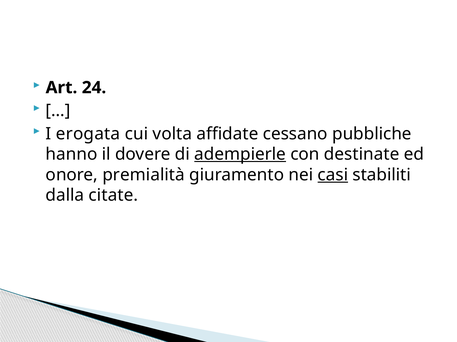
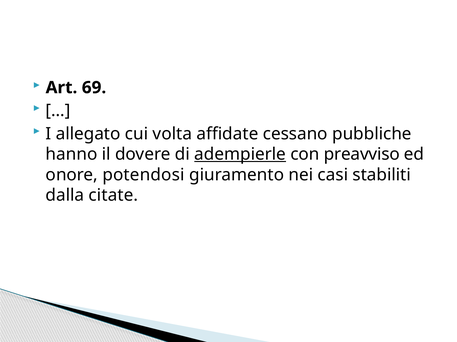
24: 24 -> 69
erogata: erogata -> allegato
destinate: destinate -> preavviso
premialità: premialità -> potendosi
casi underline: present -> none
